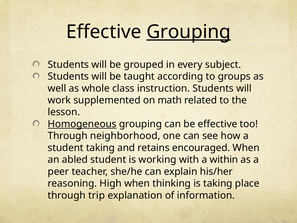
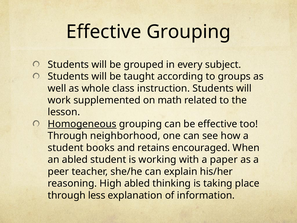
Grouping at (189, 32) underline: present -> none
student taking: taking -> books
within: within -> paper
High when: when -> abled
trip: trip -> less
